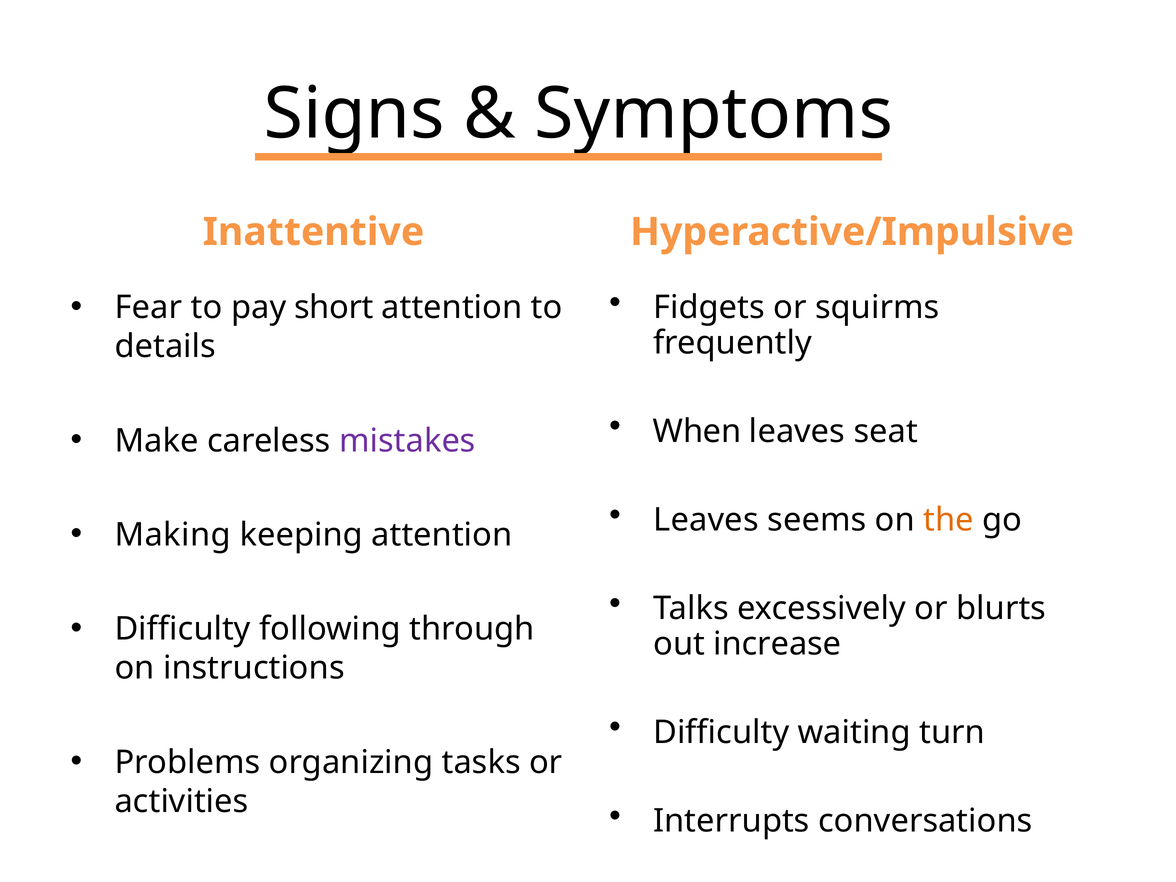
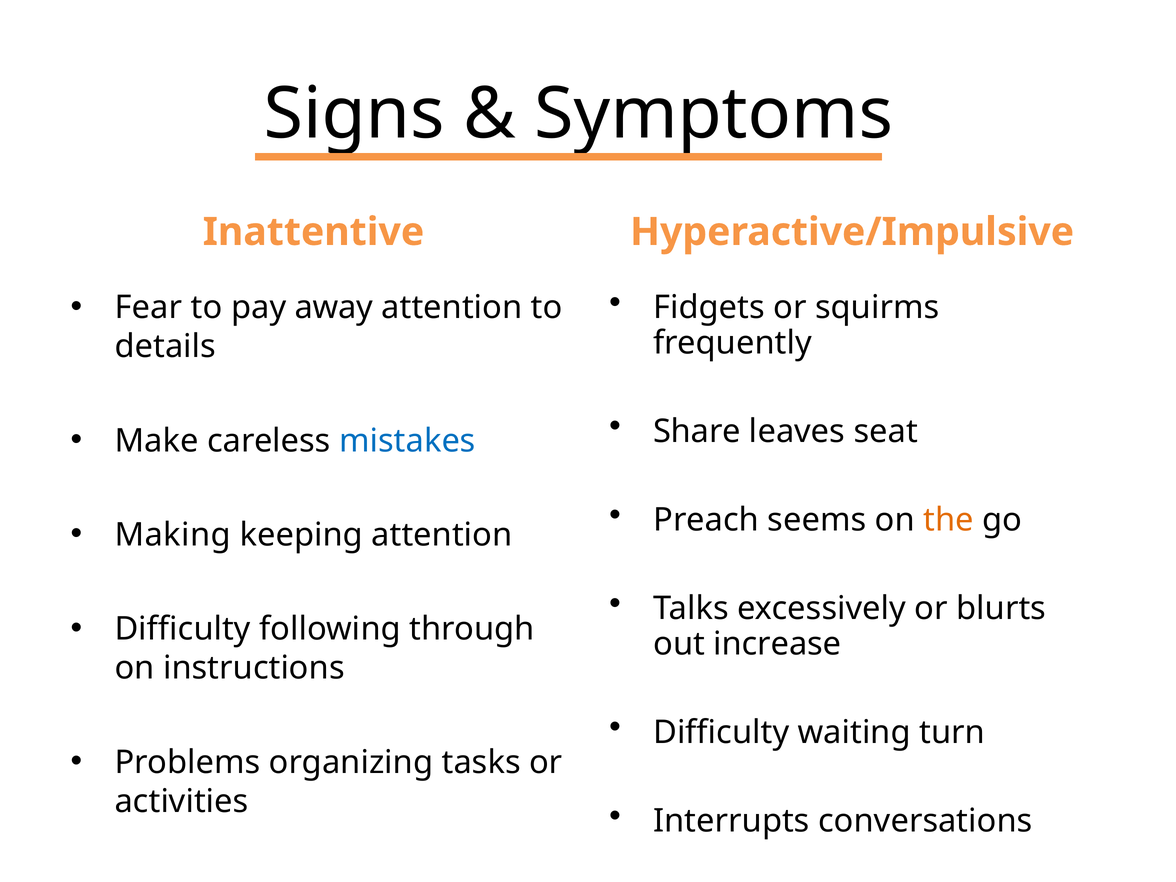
short: short -> away
When: When -> Share
mistakes colour: purple -> blue
Leaves at (706, 520): Leaves -> Preach
